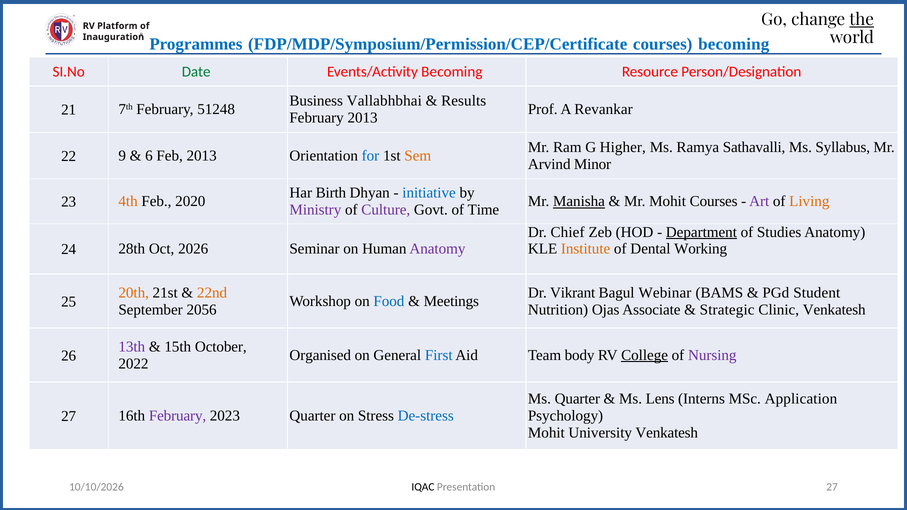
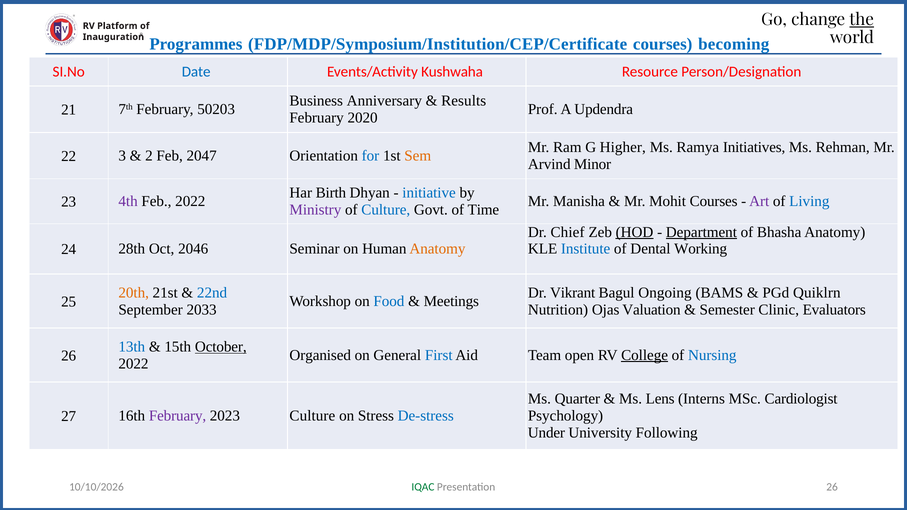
FDP/MDP/Symposium/Permission/CEP/Certificate: FDP/MDP/Symposium/Permission/CEP/Certificate -> FDP/MDP/Symposium/Institution/CEP/Certificate
Date colour: green -> blue
Events/Activity Becoming: Becoming -> Kushwaha
Vallabhbhai: Vallabhbhai -> Anniversary
Revankar: Revankar -> Updendra
51248: 51248 -> 50203
February 2013: 2013 -> 2020
Sathavalli: Sathavalli -> Initiatives
Syllabus: Syllabus -> Rehman
9: 9 -> 3
6: 6 -> 2
Feb 2013: 2013 -> 2047
Manisha underline: present -> none
Living colour: orange -> blue
4th colour: orange -> purple
Feb 2020: 2020 -> 2022
Culture at (386, 210) colour: purple -> blue
HOD underline: none -> present
Studies: Studies -> Bhasha
Institute colour: orange -> blue
2026: 2026 -> 2046
Anatomy at (437, 249) colour: purple -> orange
22nd colour: orange -> blue
Webinar: Webinar -> Ongoing
Student: Student -> Quiklrn
2056: 2056 -> 2033
Associate: Associate -> Valuation
Strategic: Strategic -> Semester
Clinic Venkatesh: Venkatesh -> Evaluators
13th colour: purple -> blue
October underline: none -> present
body: body -> open
Nursing colour: purple -> blue
Application: Application -> Cardiologist
2023 Quarter: Quarter -> Culture
Mohit at (546, 433): Mohit -> Under
University Venkatesh: Venkatesh -> Following
IQAC colour: black -> green
Presentation 27: 27 -> 26
